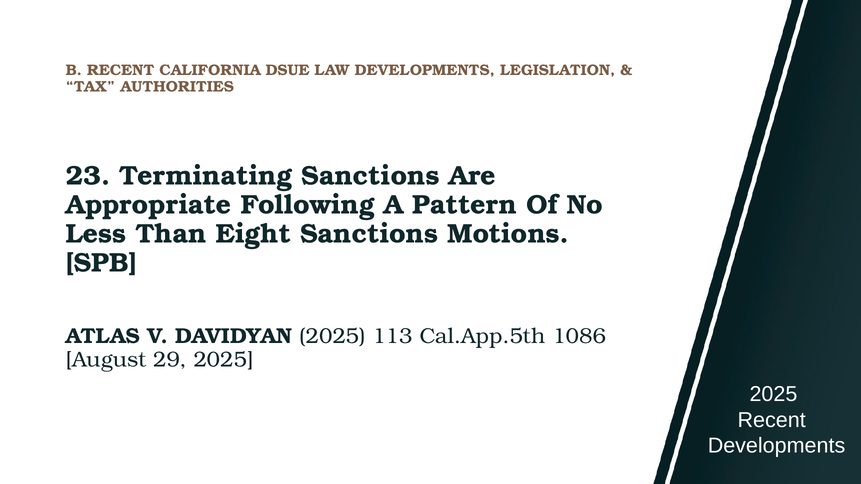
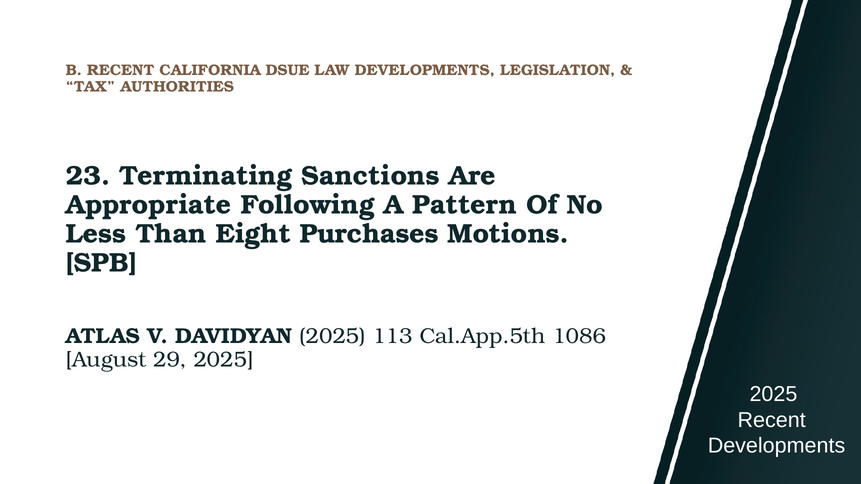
Eight Sanctions: Sanctions -> Purchases
